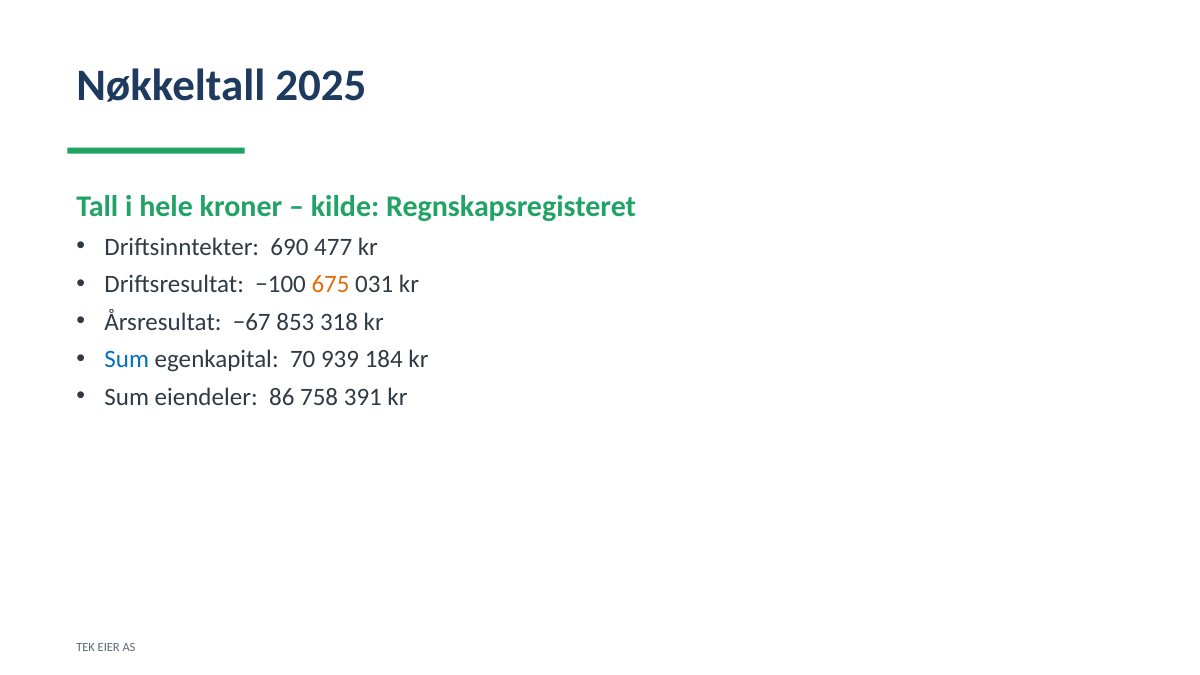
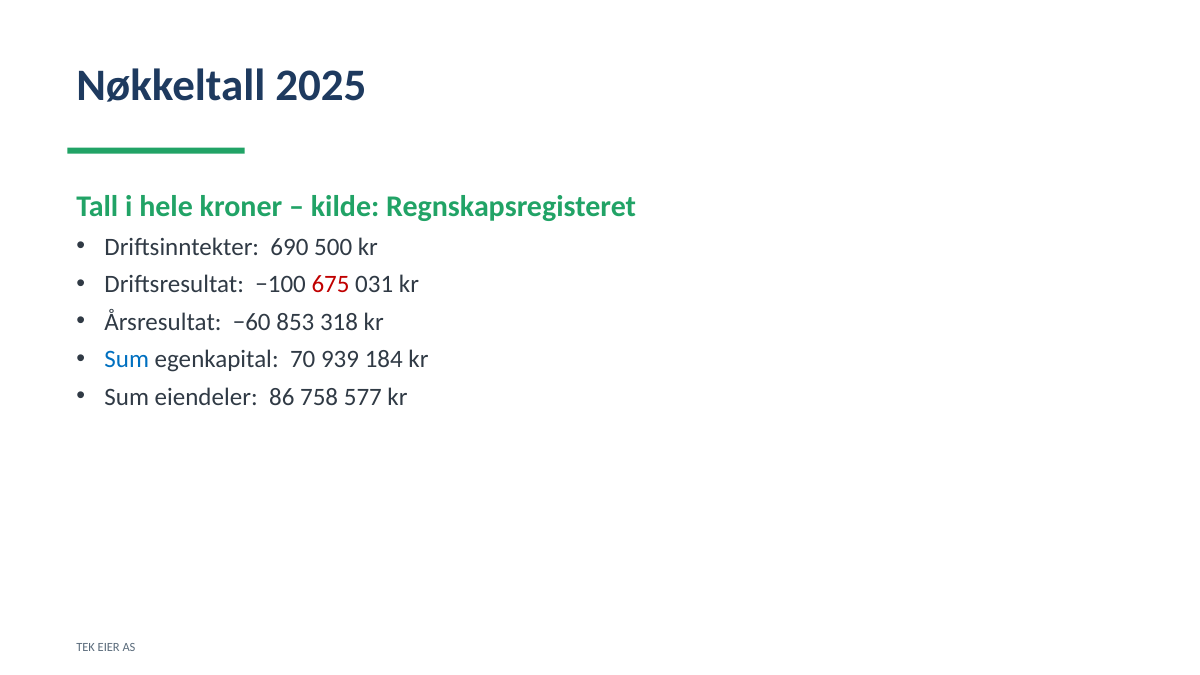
477: 477 -> 500
675 colour: orange -> red
−67: −67 -> −60
391: 391 -> 577
